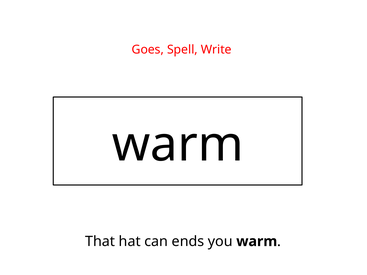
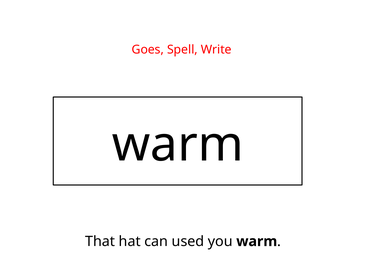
ends: ends -> used
